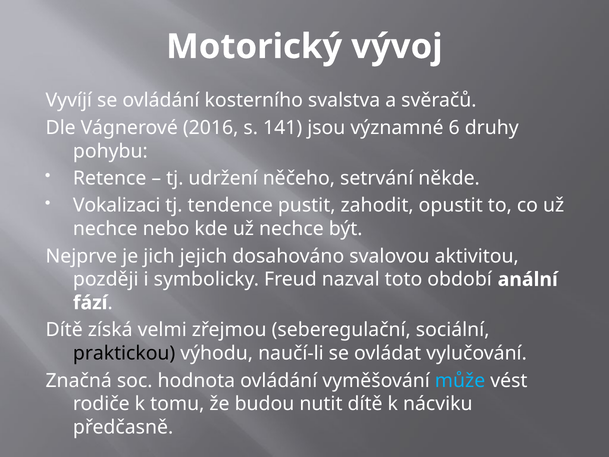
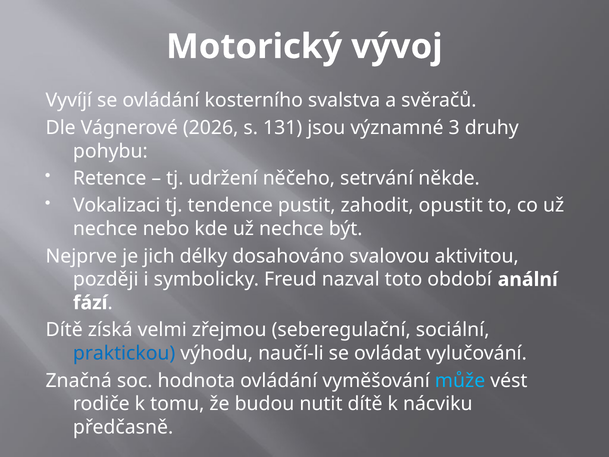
2016: 2016 -> 2026
141: 141 -> 131
6: 6 -> 3
jejich: jejich -> délky
praktickou colour: black -> blue
